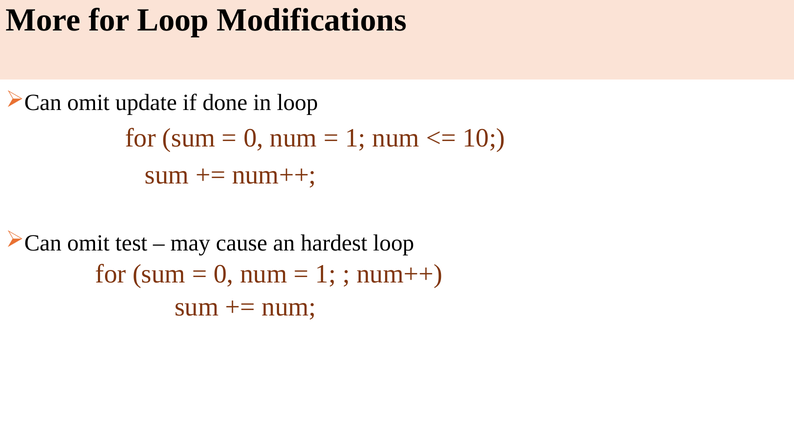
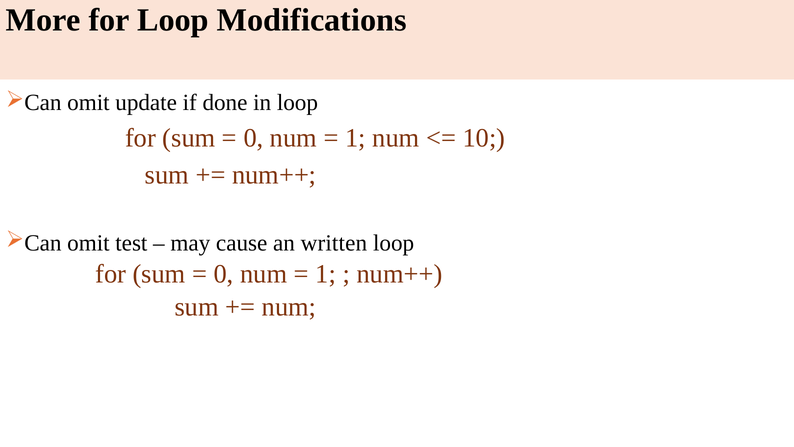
hardest: hardest -> written
